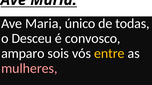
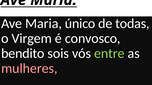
Desceu: Desceu -> Virgem
amparo: amparo -> bendito
entre colour: yellow -> light green
